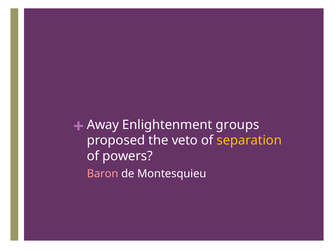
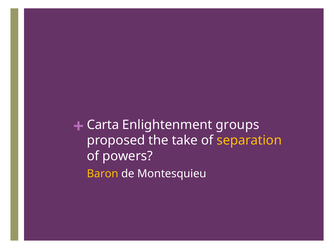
Away: Away -> Carta
veto: veto -> take
Baron colour: pink -> yellow
